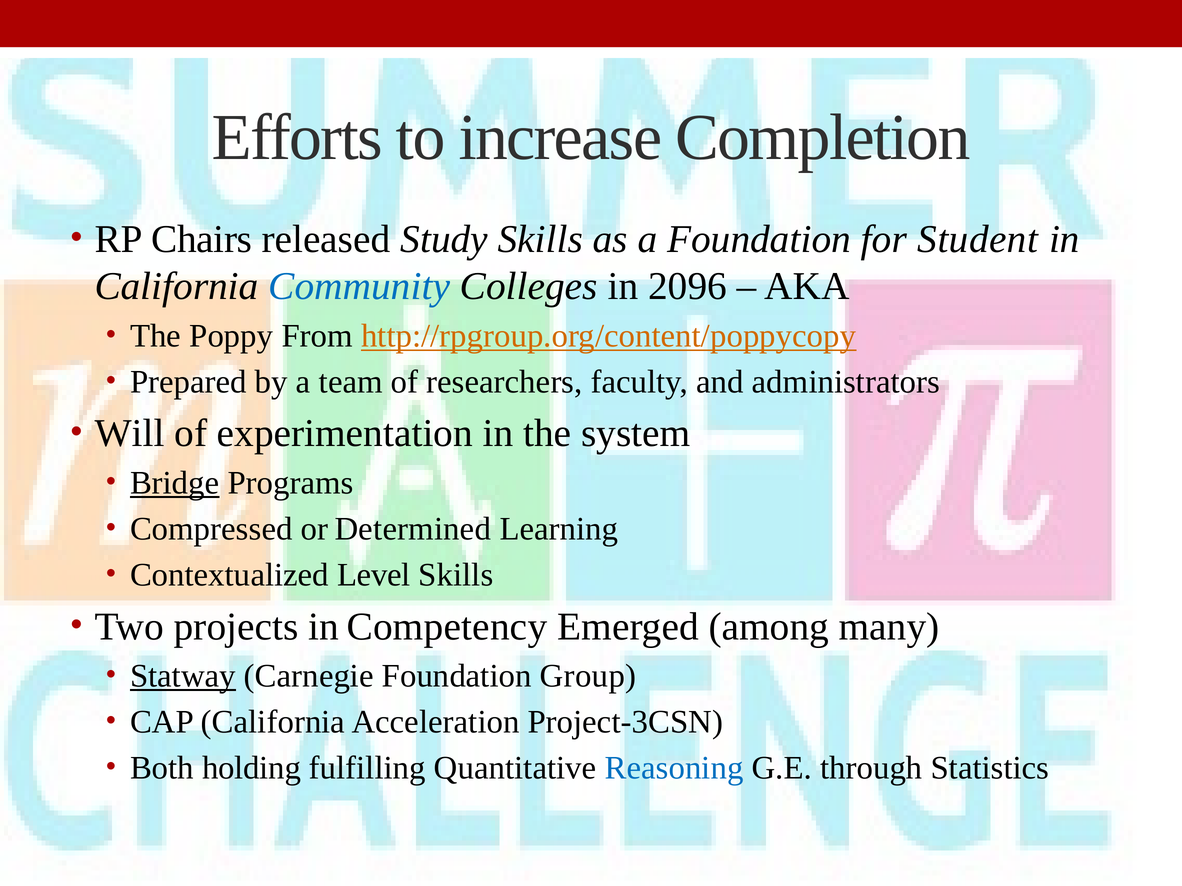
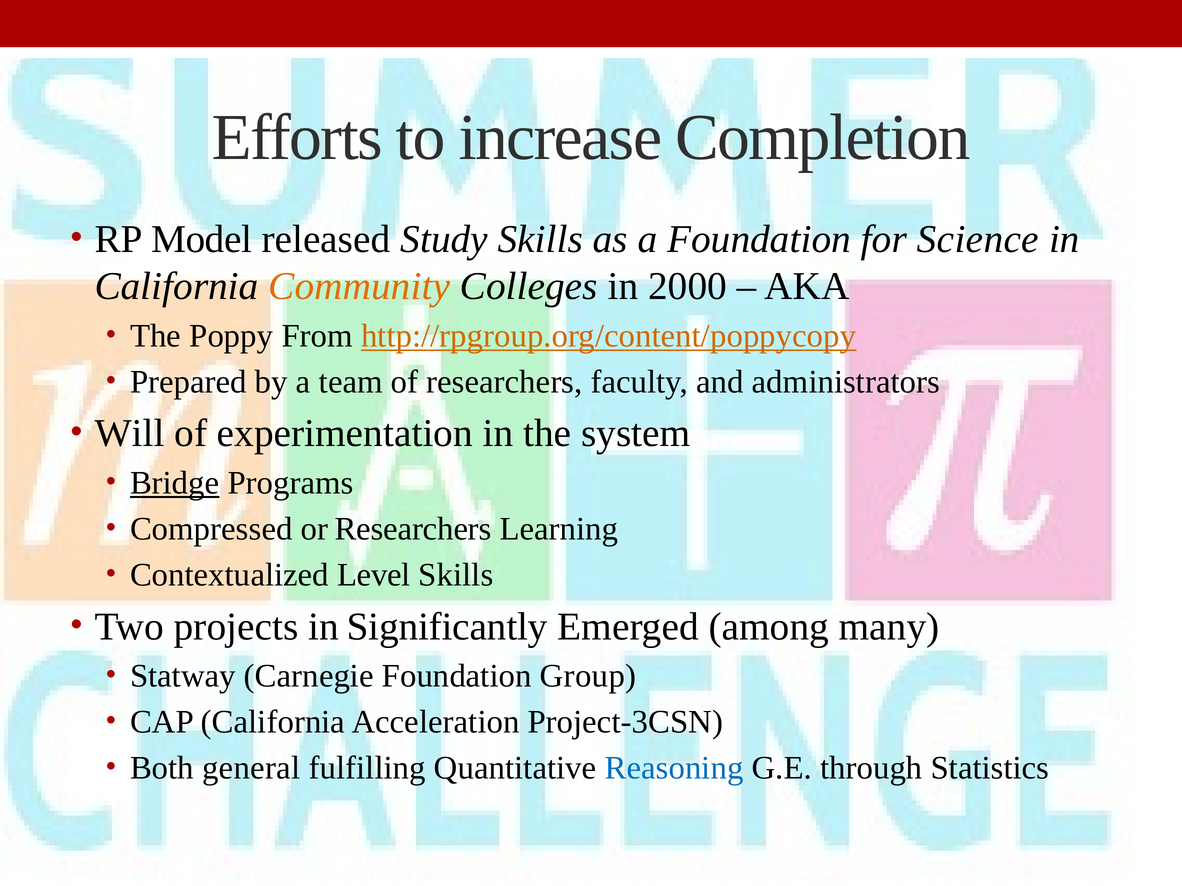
Chairs: Chairs -> Model
Student: Student -> Science
Community colour: blue -> orange
2096: 2096 -> 2000
or Determined: Determined -> Researchers
Competency: Competency -> Significantly
Statway underline: present -> none
holding: holding -> general
